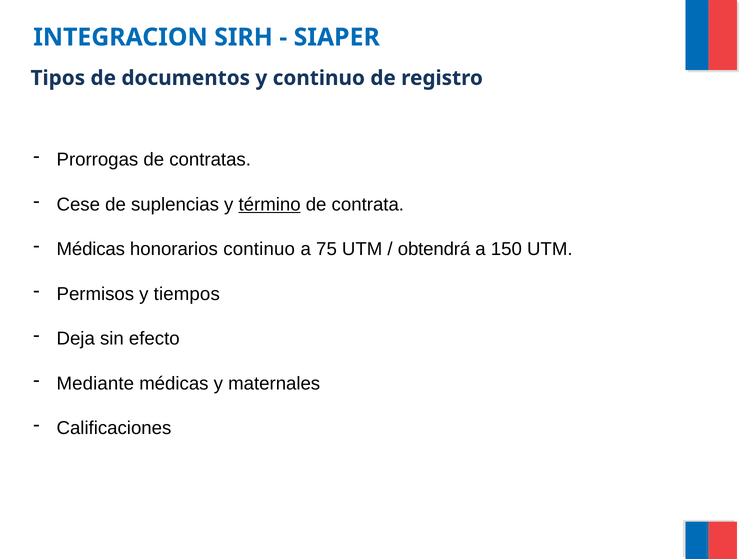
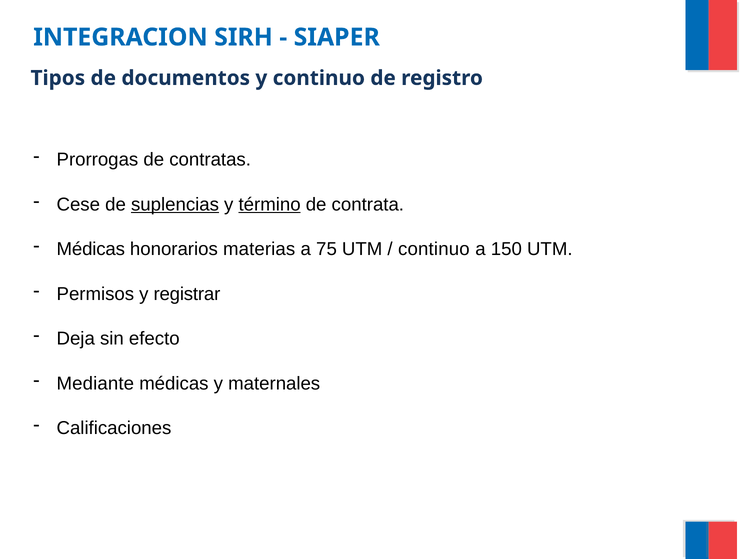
suplencias underline: none -> present
honorarios continuo: continuo -> materias
obtendrá at (434, 249): obtendrá -> continuo
tiempos: tiempos -> registrar
